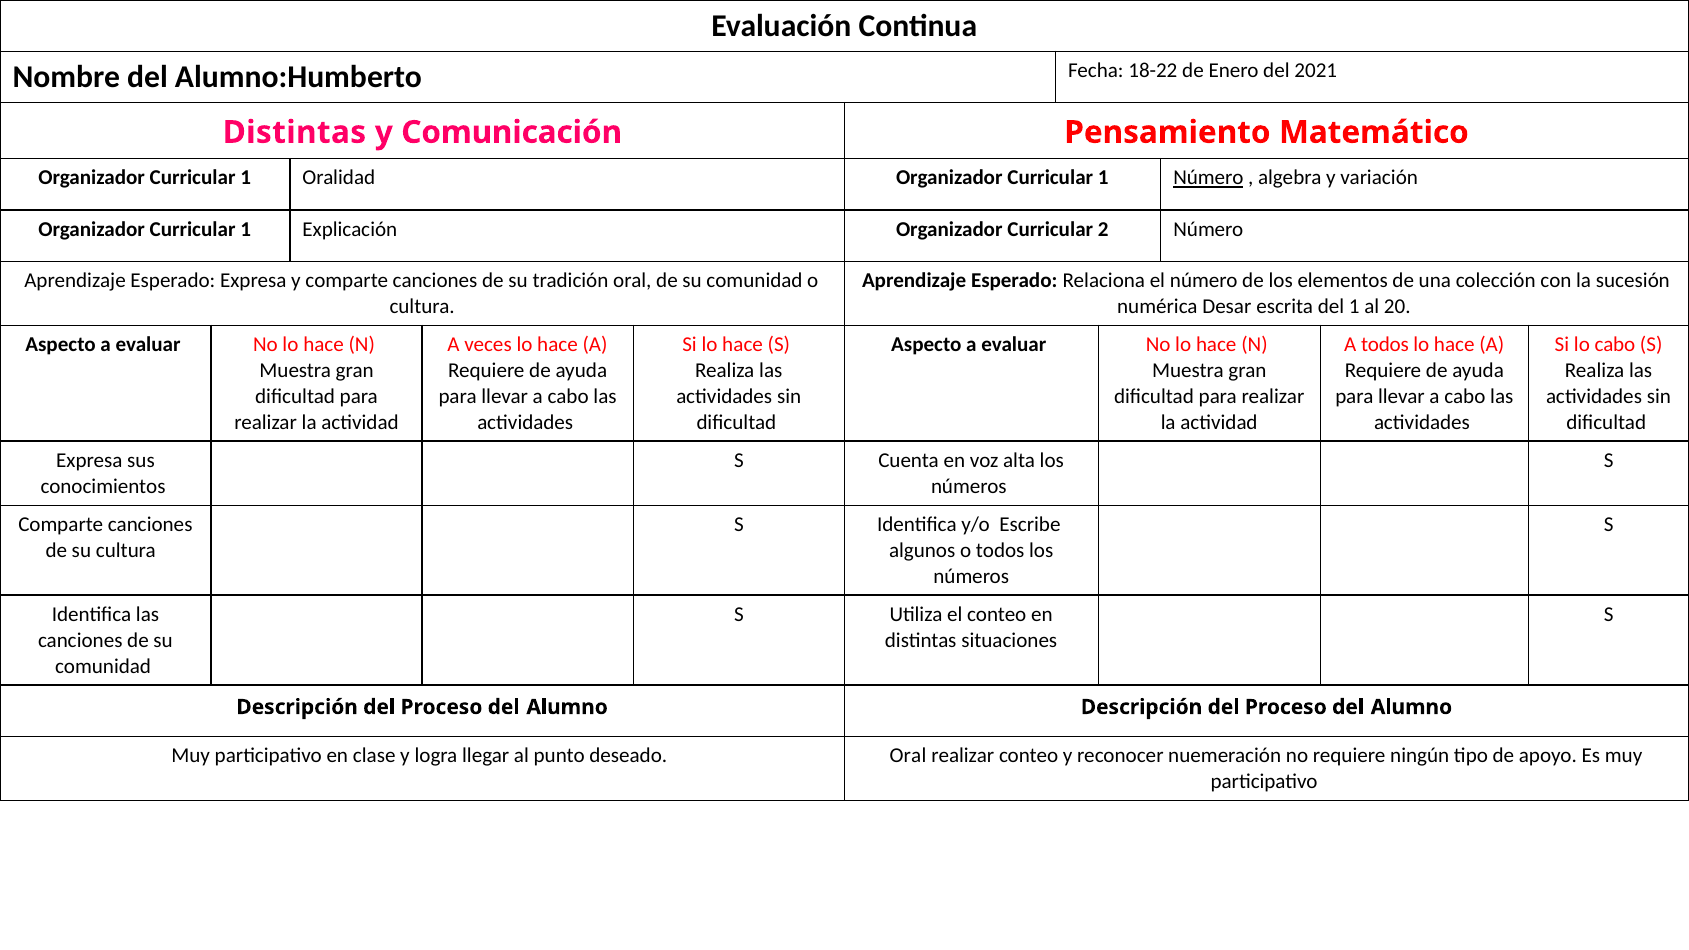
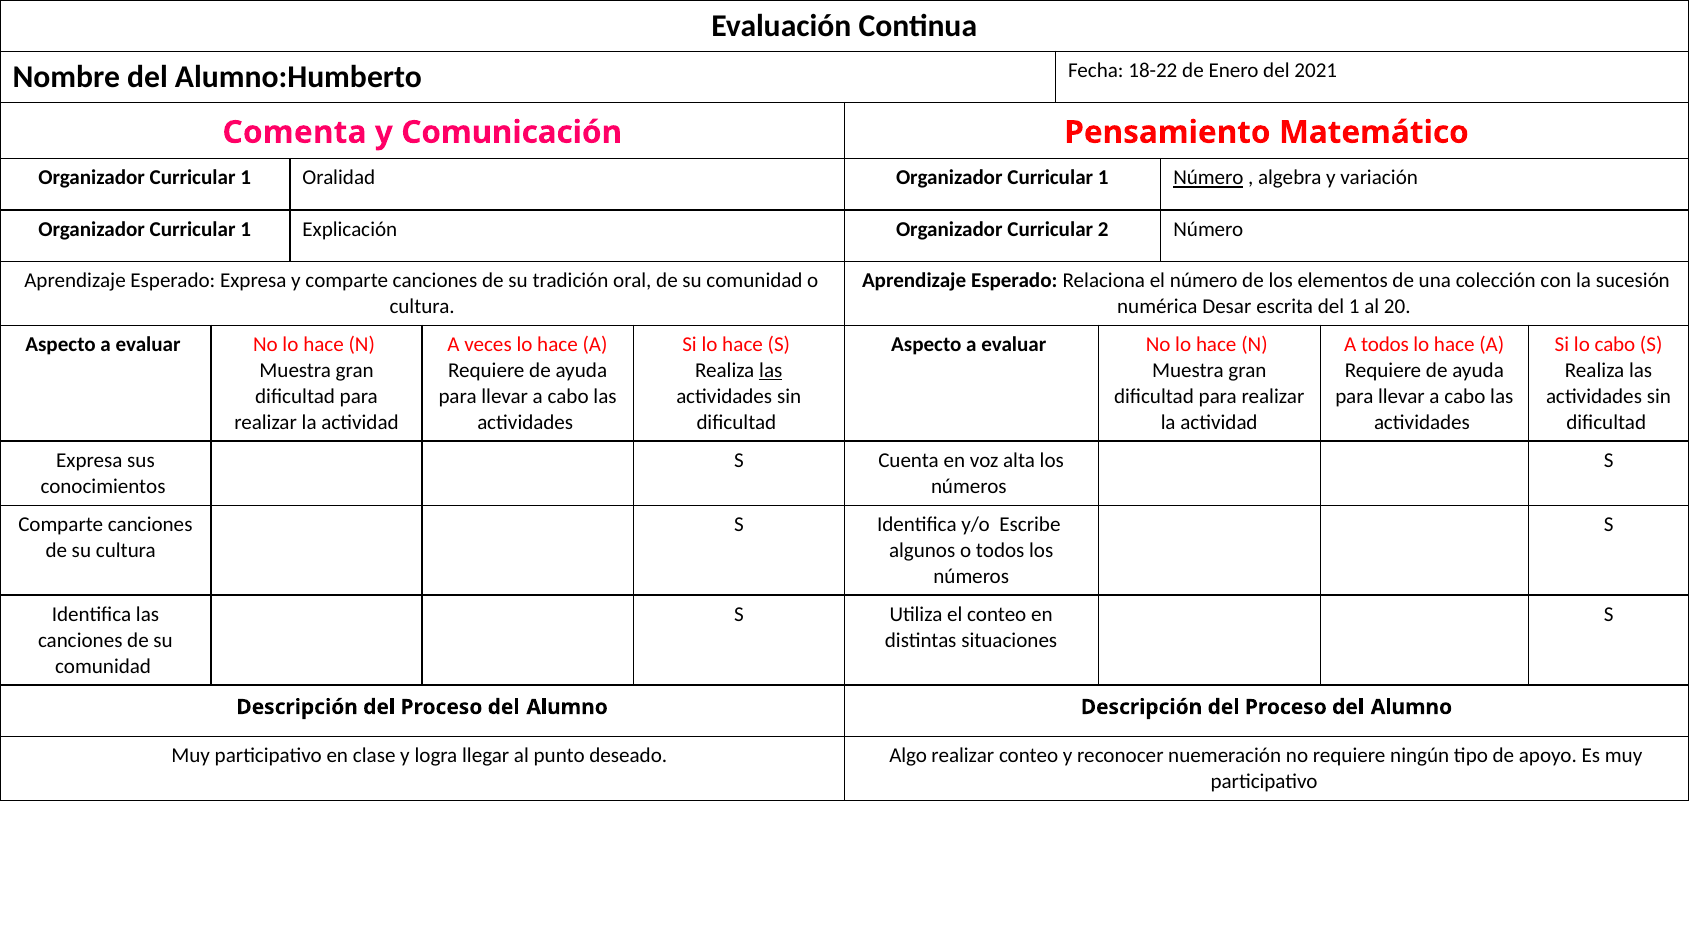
Distintas at (294, 132): Distintas -> Comenta
las at (771, 371) underline: none -> present
deseado Oral: Oral -> Algo
